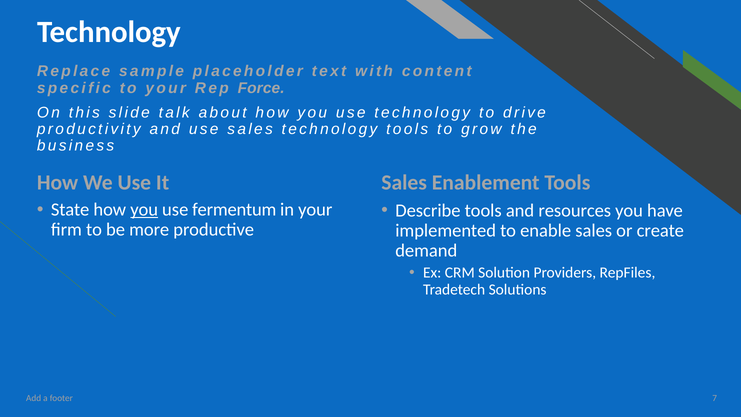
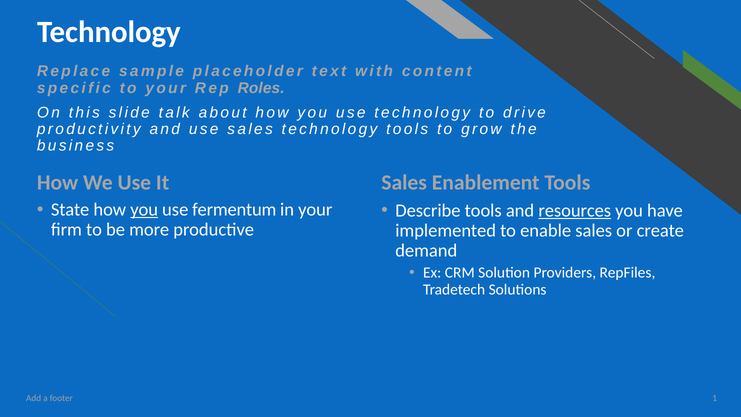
Force: Force -> Roles
resources underline: none -> present
7: 7 -> 1
